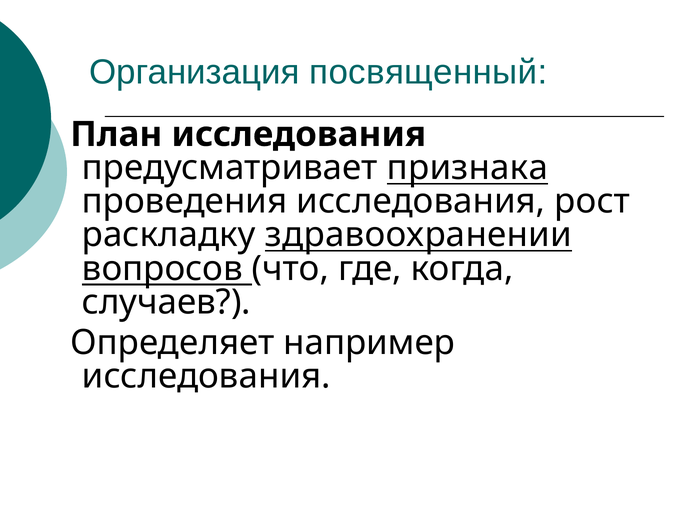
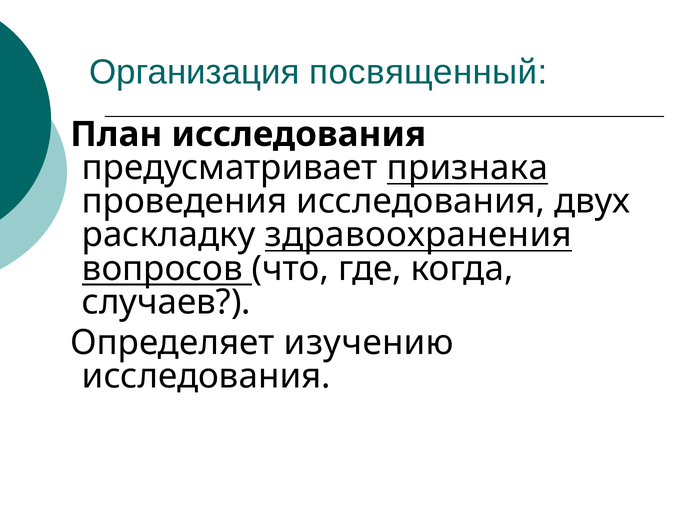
рост: рост -> двух
здравоохранении: здравоохранении -> здравоохранения
например: например -> изучению
